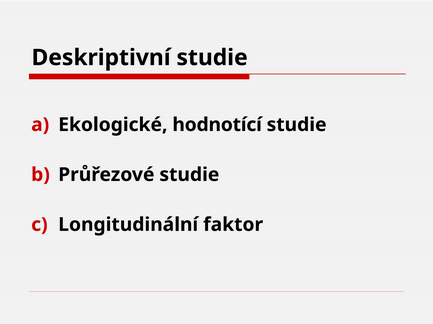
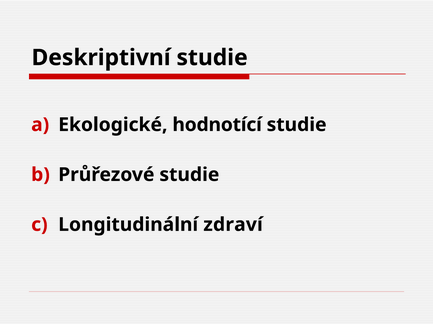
faktor: faktor -> zdraví
